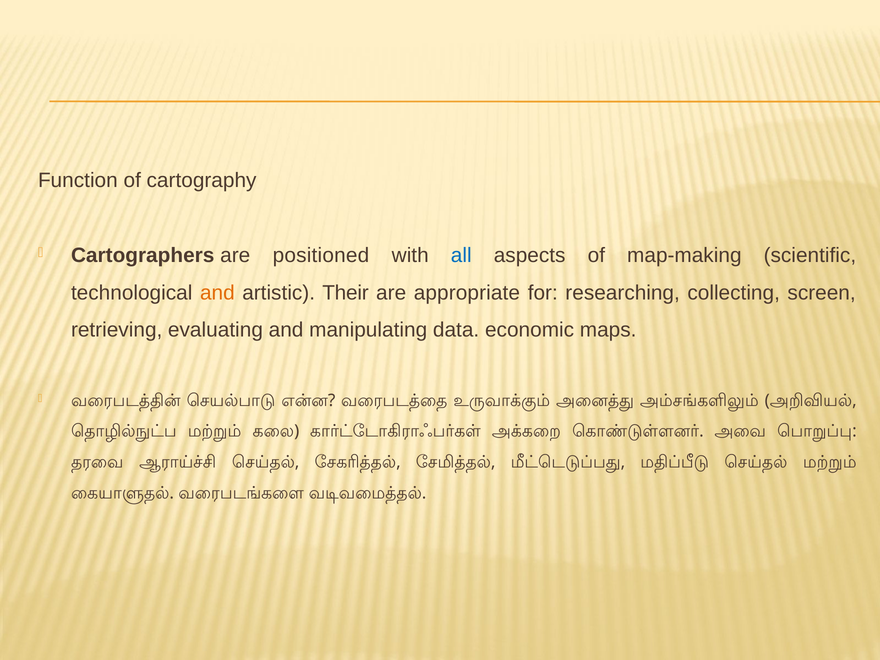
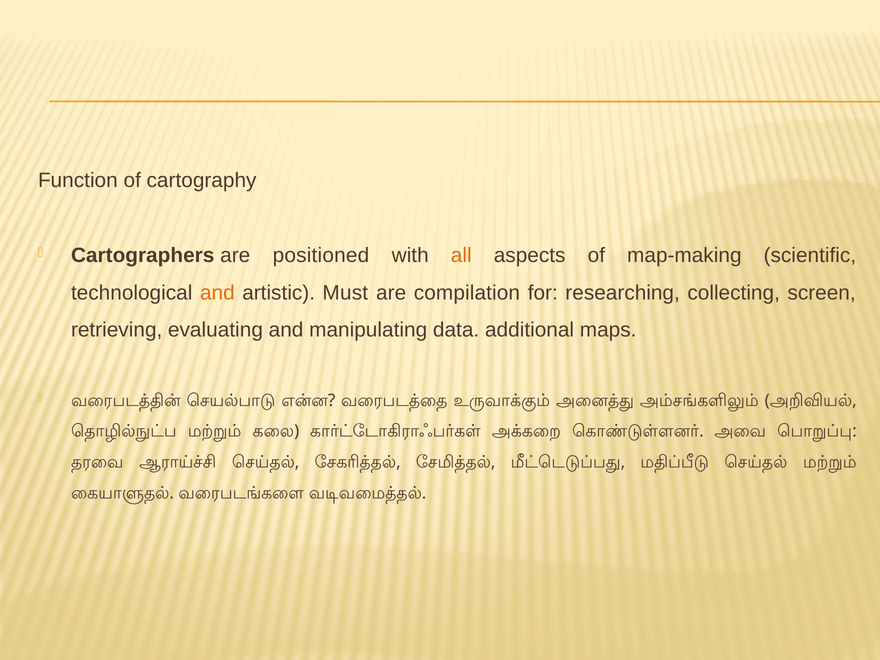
all colour: blue -> orange
Their: Their -> Must
appropriate: appropriate -> compilation
economic: economic -> additional
